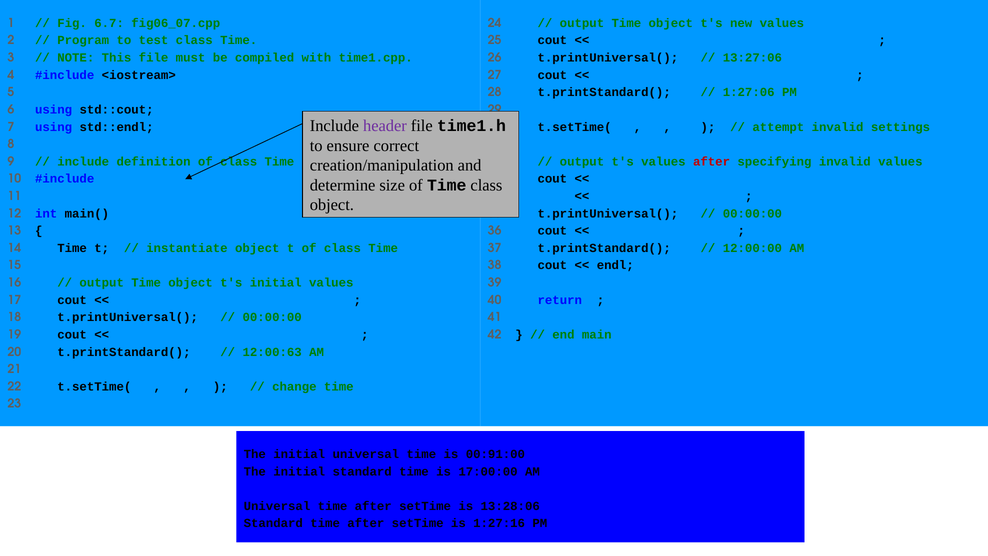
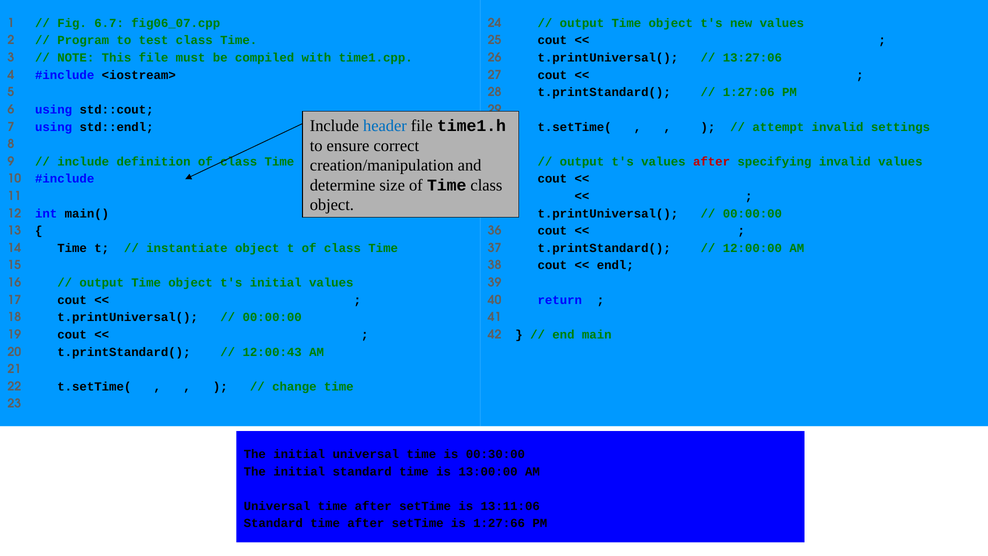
header colour: purple -> blue
12:00:63: 12:00:63 -> 12:00:43
00:91:00: 00:91:00 -> 00:30:00
17:00:00: 17:00:00 -> 13:00:00
13:28:06: 13:28:06 -> 13:11:06
1:27:16: 1:27:16 -> 1:27:66
